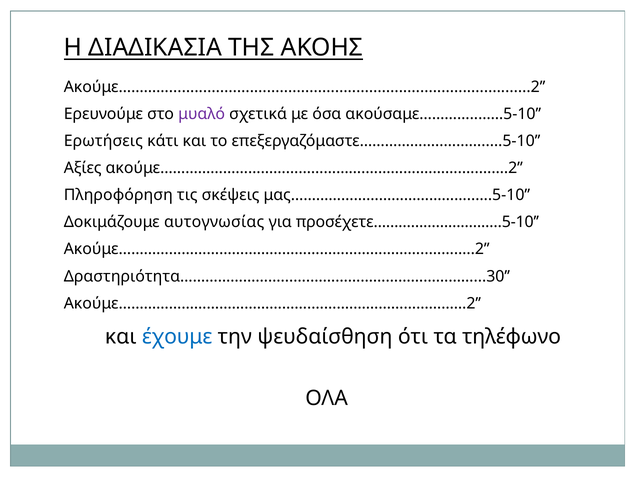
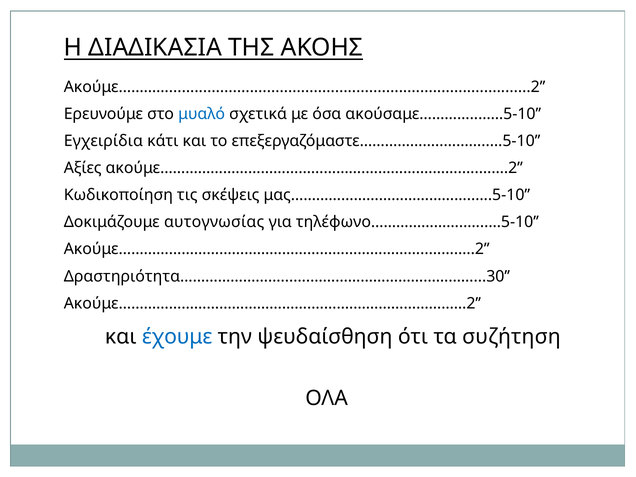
μυαλό colour: purple -> blue
Ερωτήσεις: Ερωτήσεις -> Εγχειρίδια
Πληροφόρηση: Πληροφόρηση -> Κωδικοποίηση
προσέχετε…………………..…..…5-10: προσέχετε…………………..…..…5-10 -> τηλέφωνο…………………..…..…5-10
τηλέφωνο: τηλέφωνο -> συζήτηση
